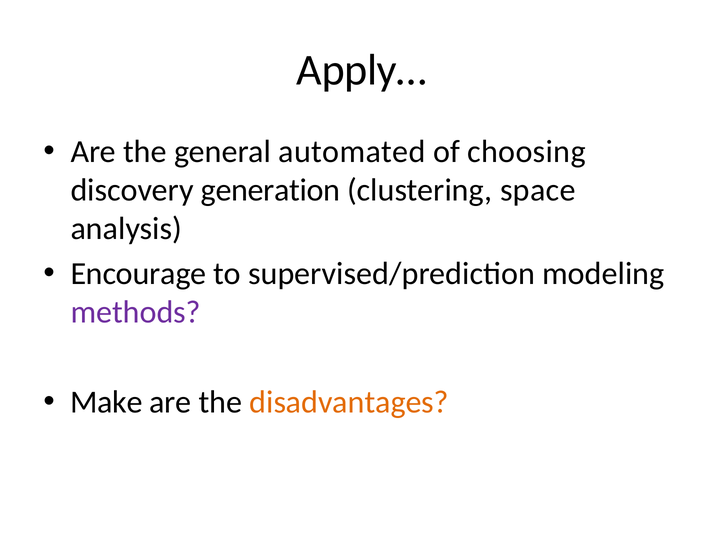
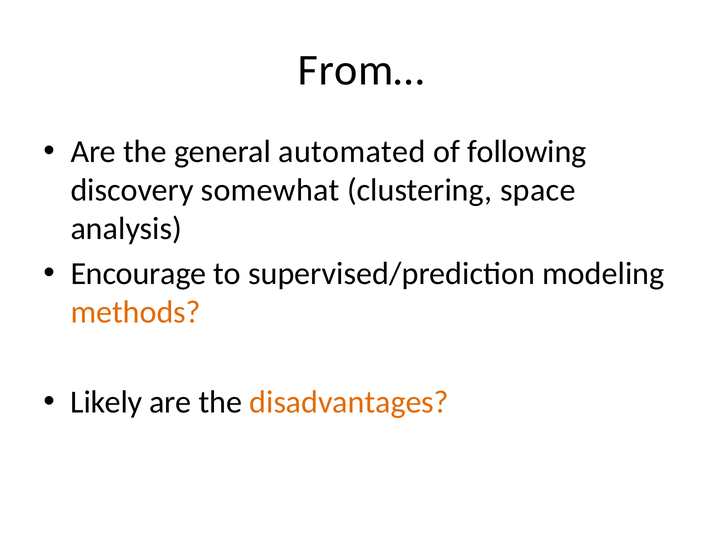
Apply…: Apply… -> From…
choosing: choosing -> following
generation: generation -> somewhat
methods colour: purple -> orange
Make: Make -> Likely
